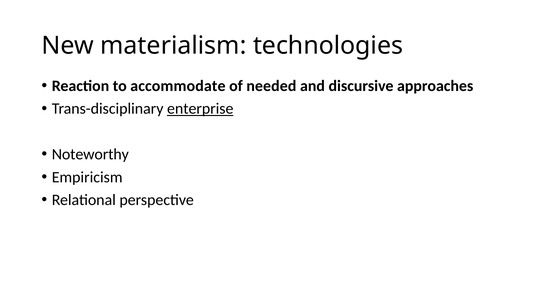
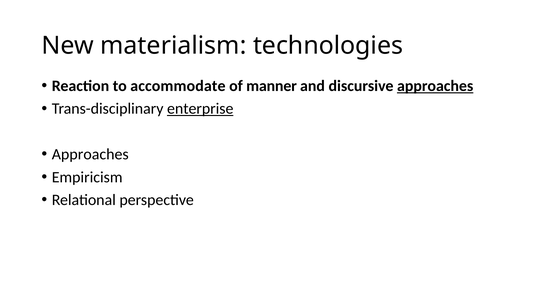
needed: needed -> manner
approaches at (435, 86) underline: none -> present
Noteworthy at (90, 155): Noteworthy -> Approaches
